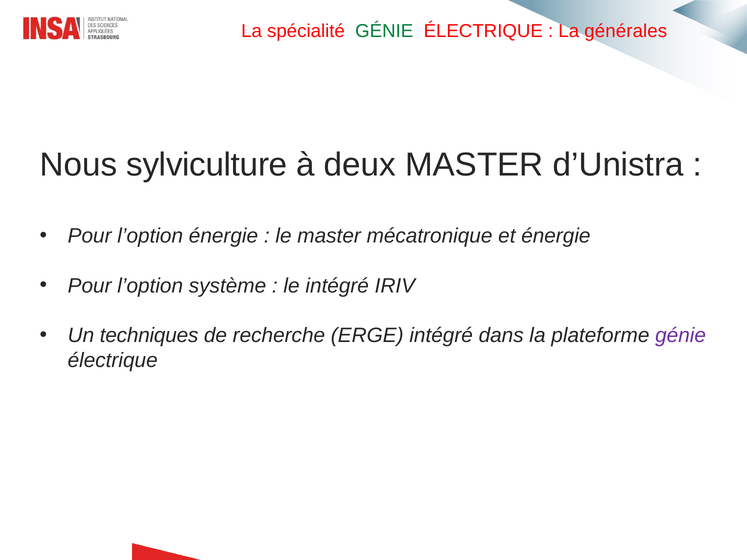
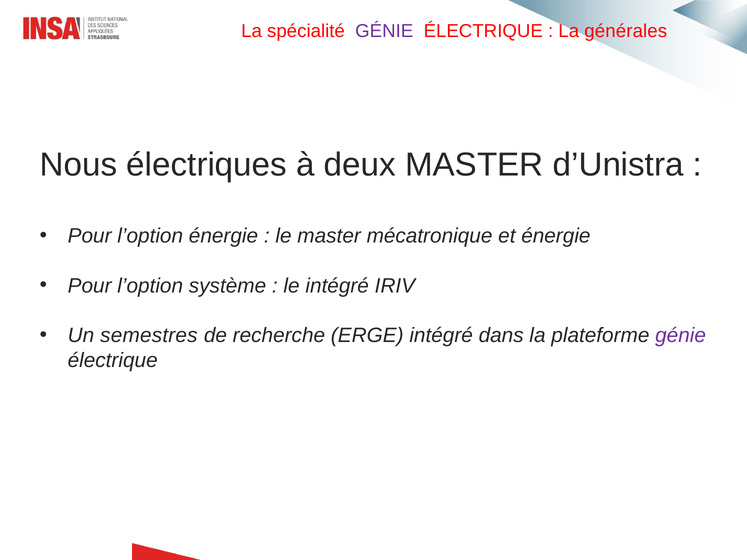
GÉNIE at (384, 31) colour: green -> purple
sylviculture: sylviculture -> électriques
techniques: techniques -> semestres
